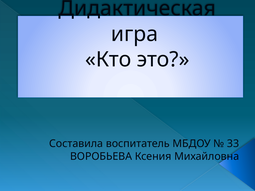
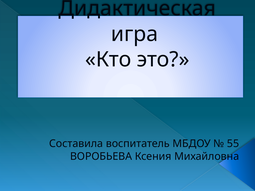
33: 33 -> 55
